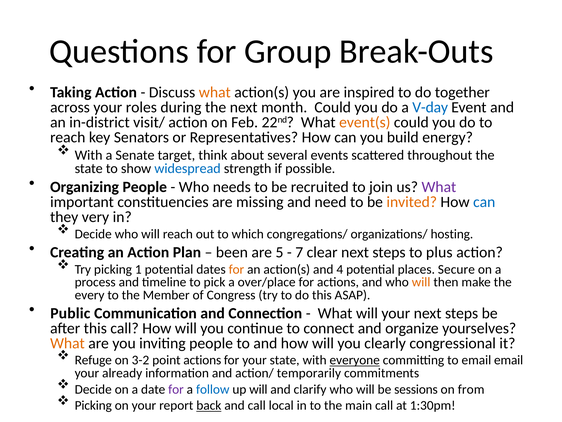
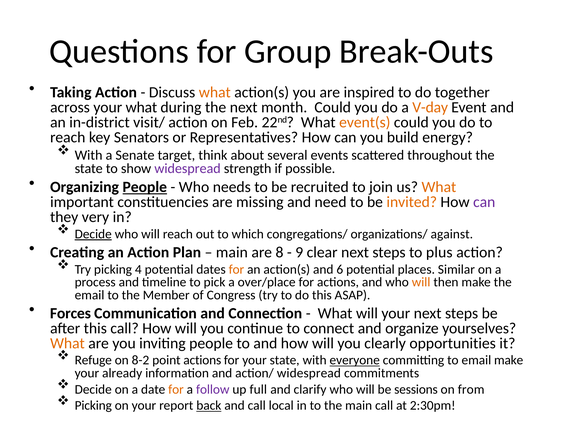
your roles: roles -> what
V-day colour: blue -> orange
widespread at (188, 168) colour: blue -> purple
People at (145, 187) underline: none -> present
What at (439, 187) colour: purple -> orange
can at (484, 202) colour: blue -> purple
Decide at (93, 234) underline: none -> present
hosting: hosting -> against
been at (232, 252): been -> main
5: 5 -> 8
7: 7 -> 9
1: 1 -> 4
4: 4 -> 6
Secure: Secure -> Similar
every at (90, 295): every -> email
Public: Public -> Forces
congressional: congressional -> opportunities
3-2: 3-2 -> 8-2
email email: email -> make
action/ temporarily: temporarily -> widespread
for at (176, 389) colour: purple -> orange
follow colour: blue -> purple
up will: will -> full
1:30pm: 1:30pm -> 2:30pm
